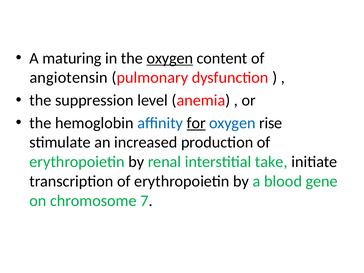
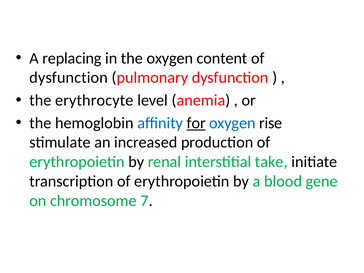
maturing: maturing -> replacing
oxygen at (170, 58) underline: present -> none
angiotensin at (69, 78): angiotensin -> dysfunction
suppression: suppression -> erythrocyte
